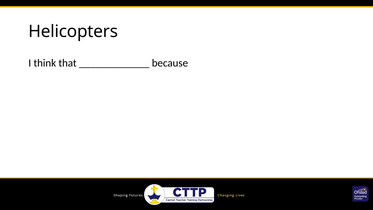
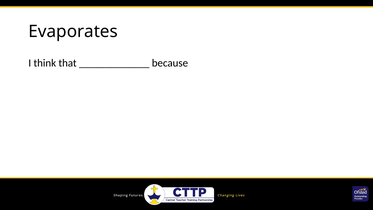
Helicopters: Helicopters -> Evaporates
